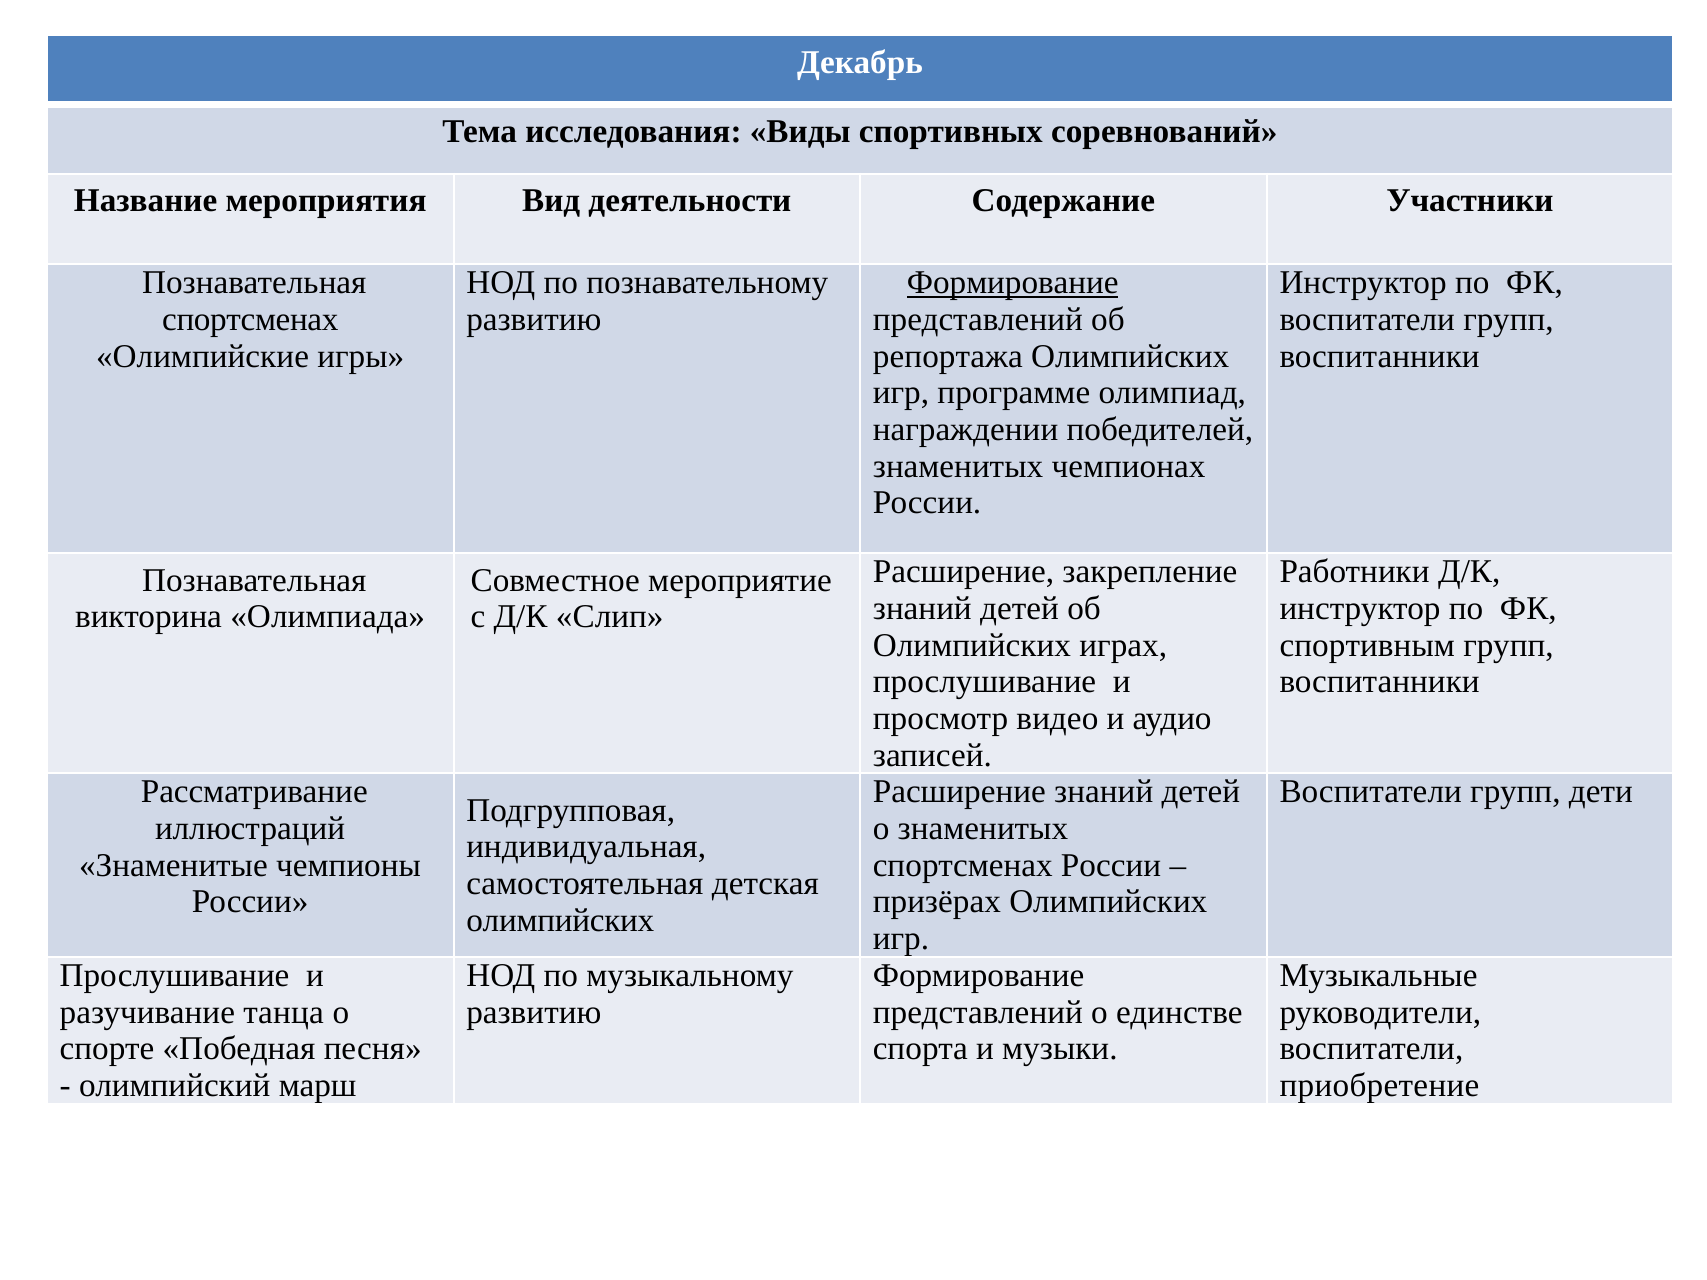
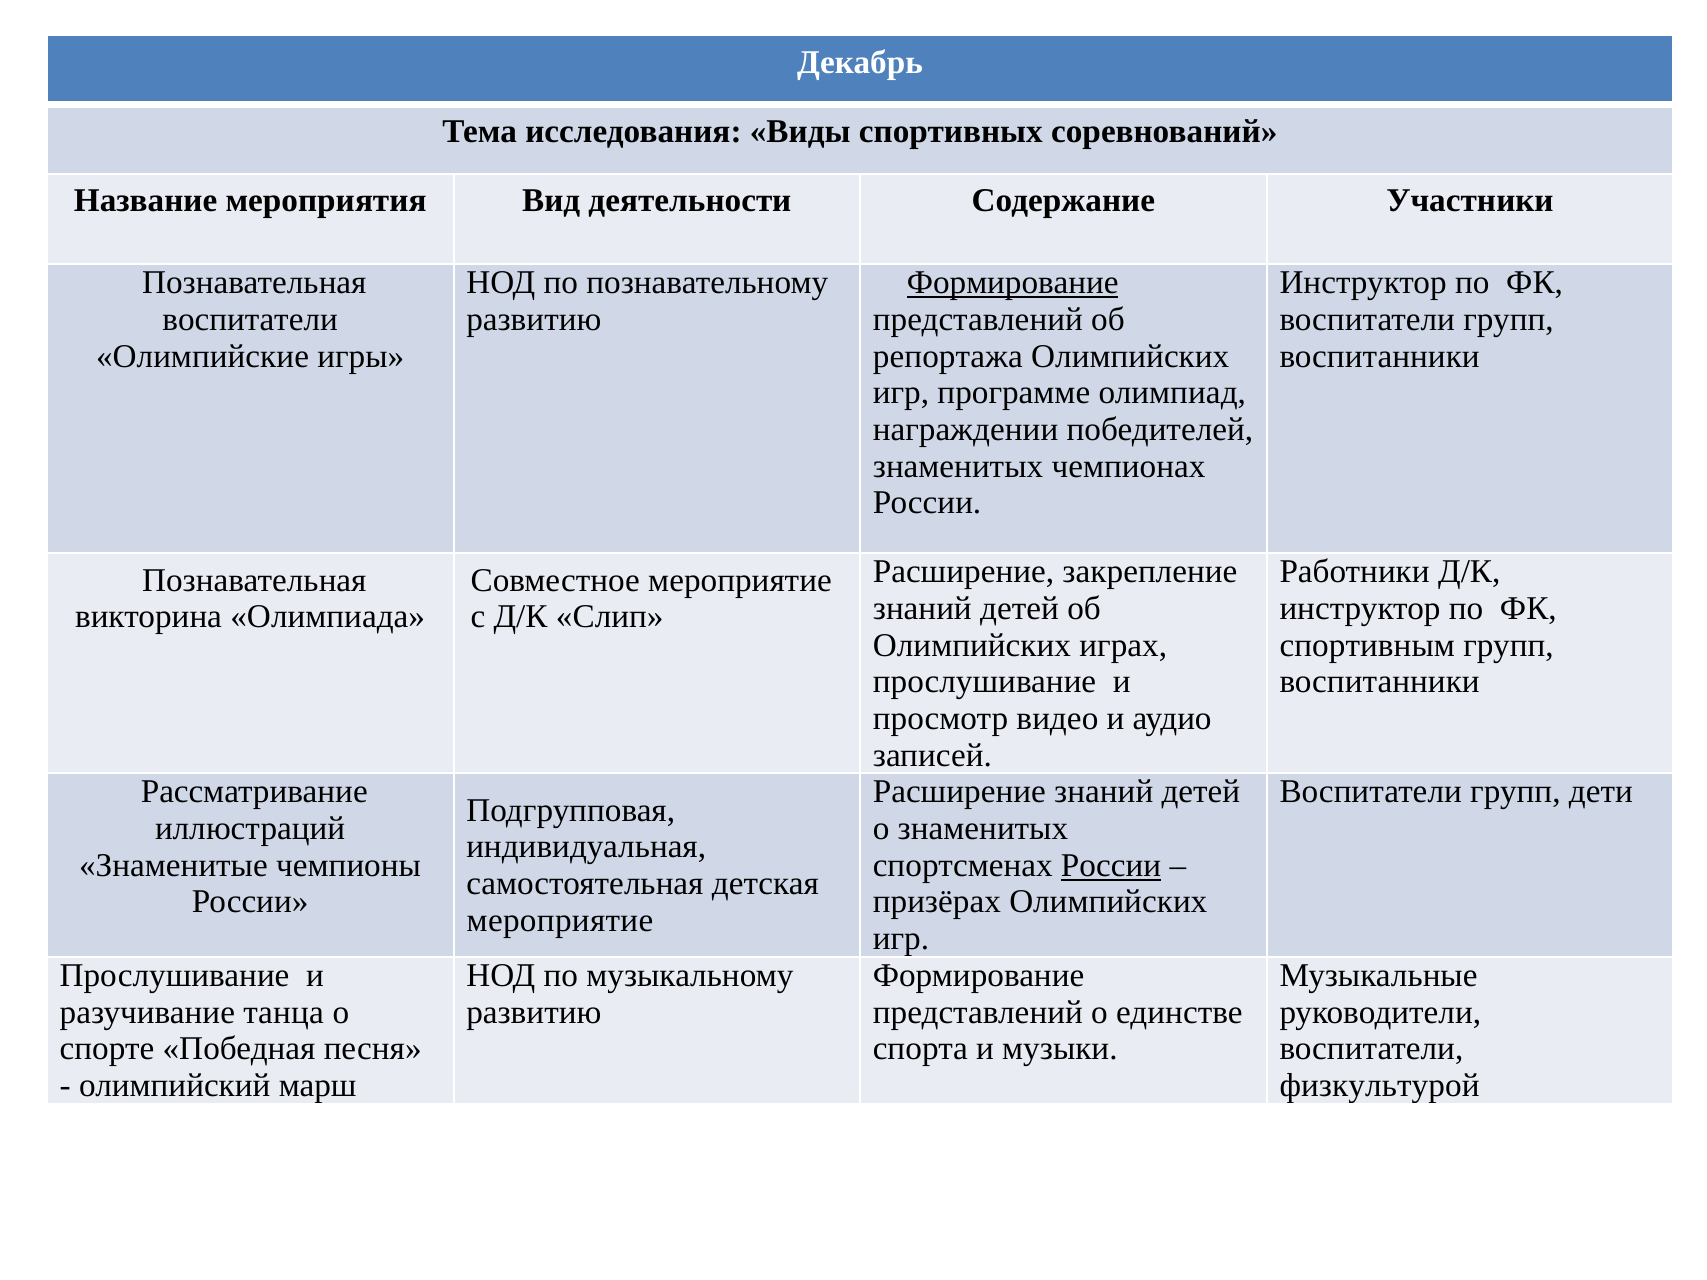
спортсменах at (250, 319): спортсменах -> воспитатели
России at (1111, 865) underline: none -> present
олимпийских at (560, 921): олимпийских -> мероприятие
приобретение: приобретение -> физкультурой
